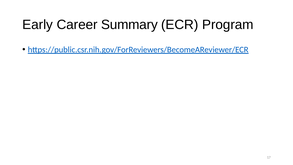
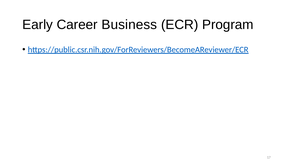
Summary: Summary -> Business
